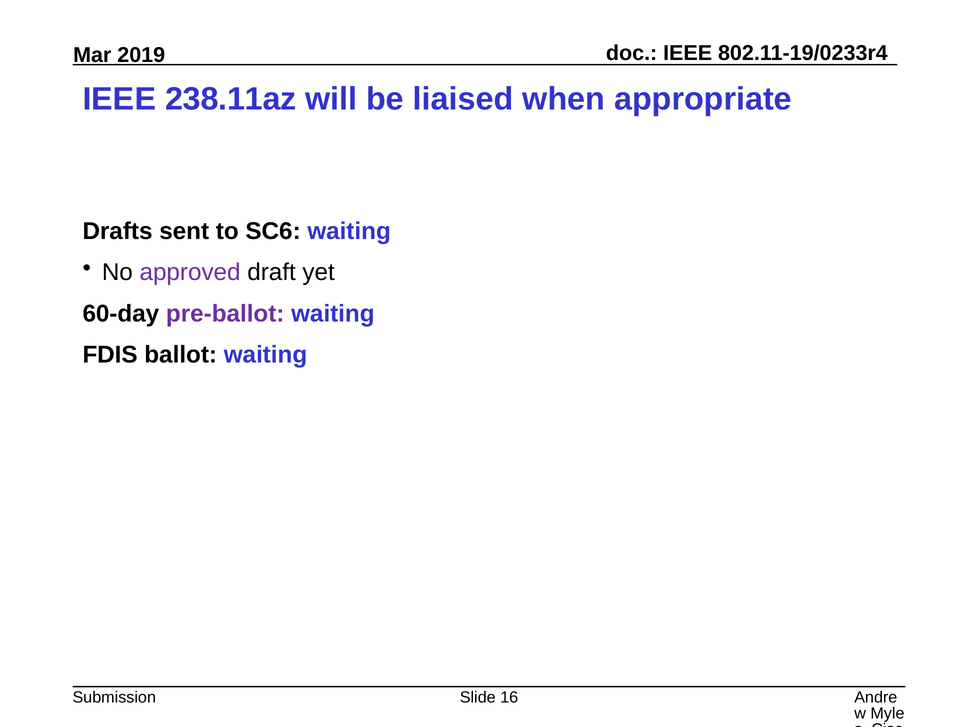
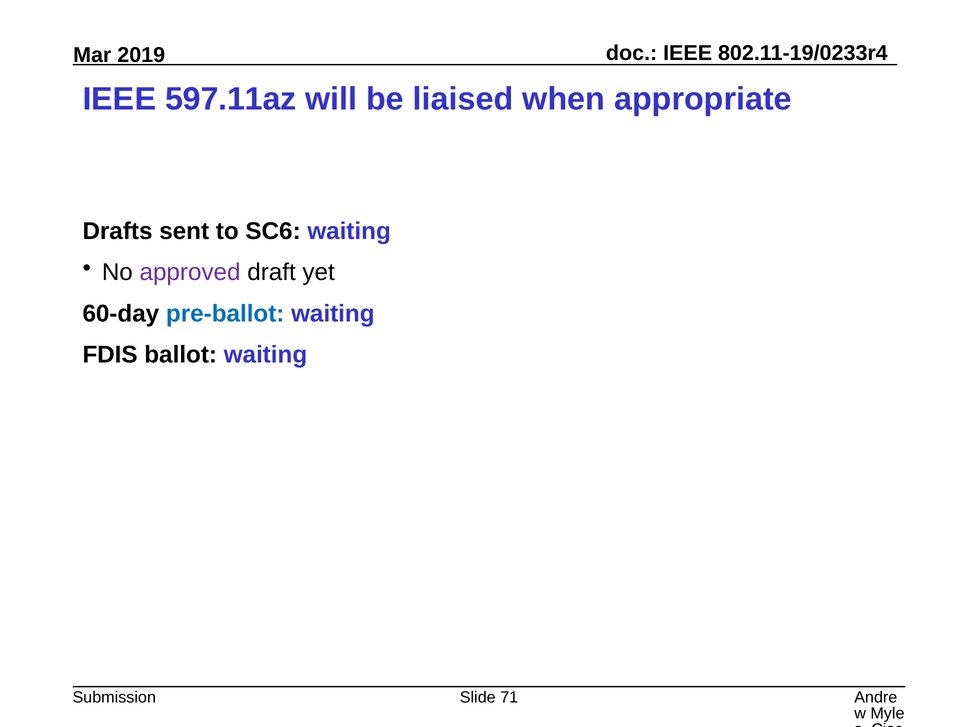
238.11az: 238.11az -> 597.11az
pre-ballot colour: purple -> blue
16: 16 -> 71
